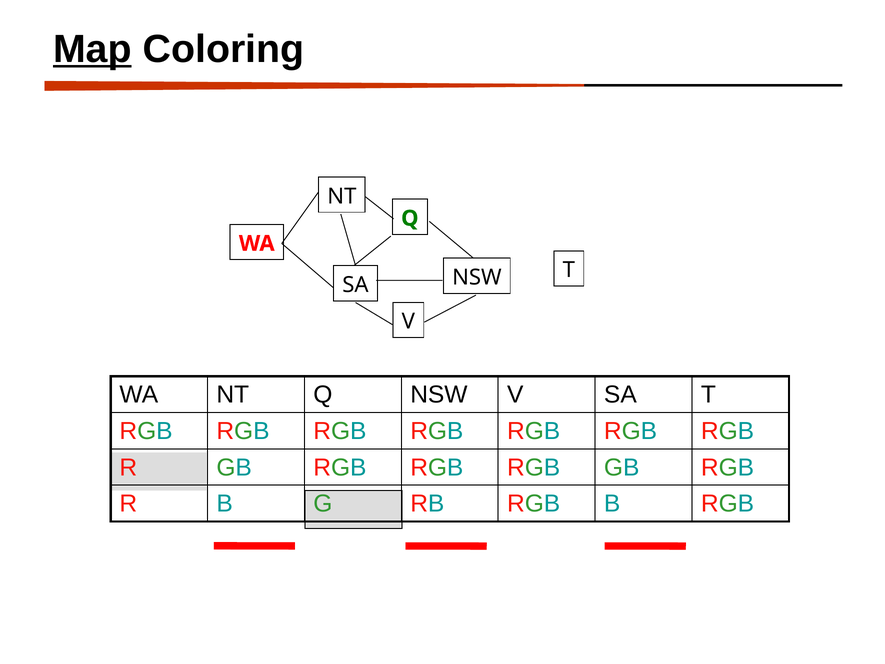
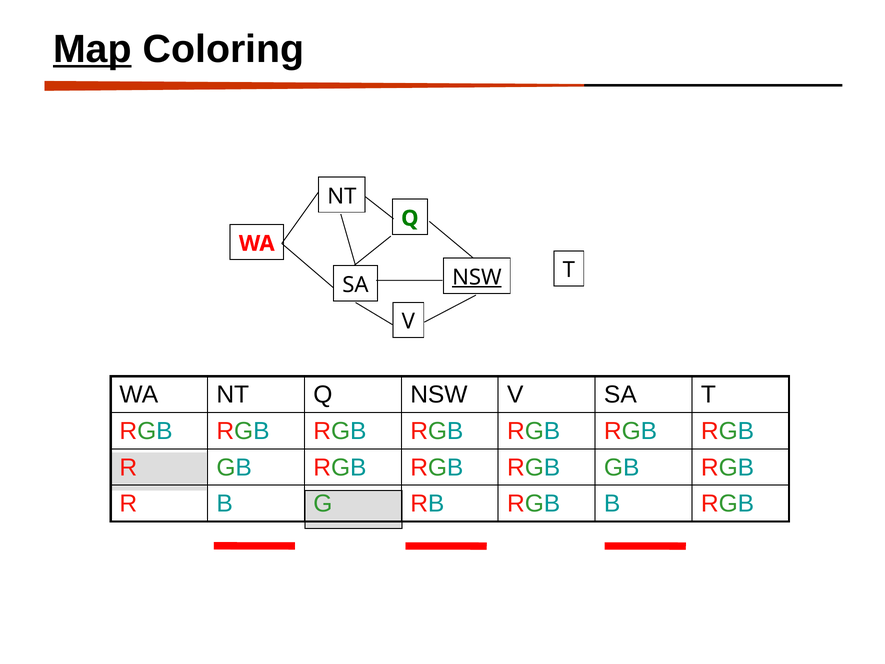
NSW at (477, 277) underline: none -> present
